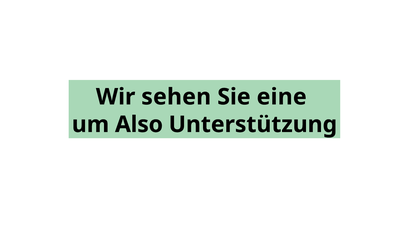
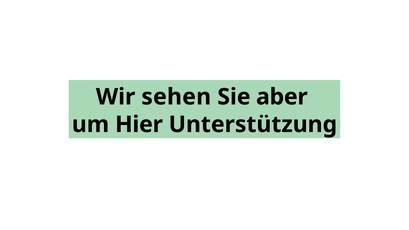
eine: eine -> aber
Also: Also -> Hier
